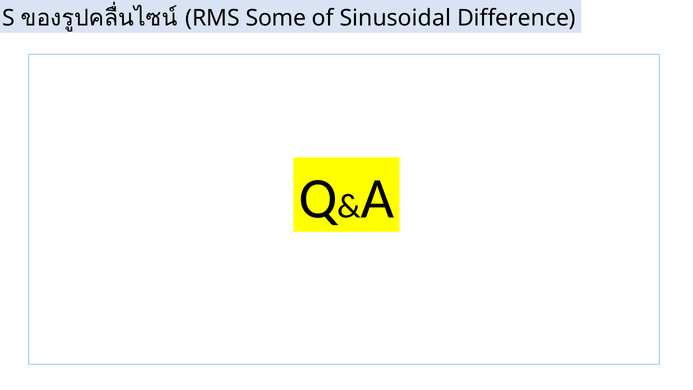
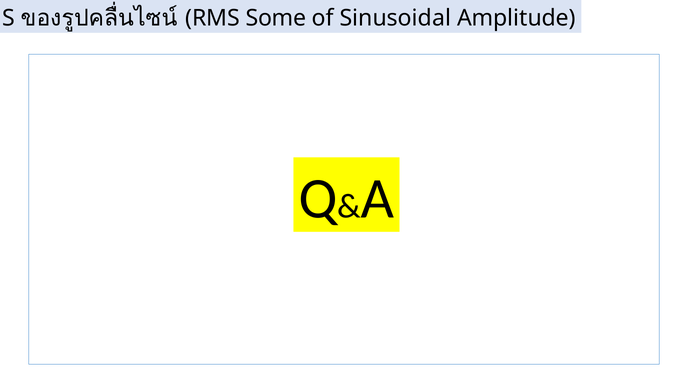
Difference: Difference -> Amplitude
